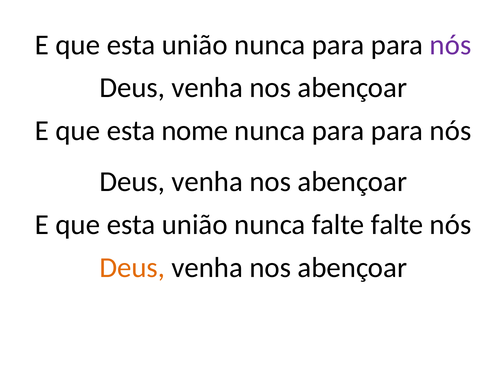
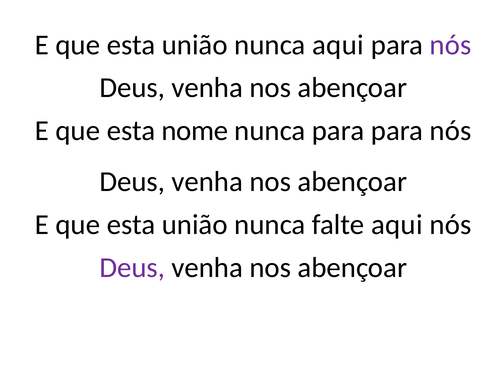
união nunca para: para -> aqui
falte falte: falte -> aqui
Deus at (132, 268) colour: orange -> purple
